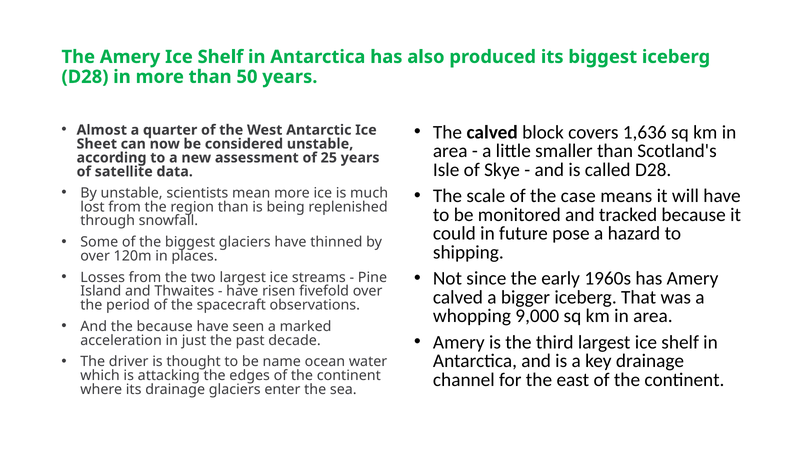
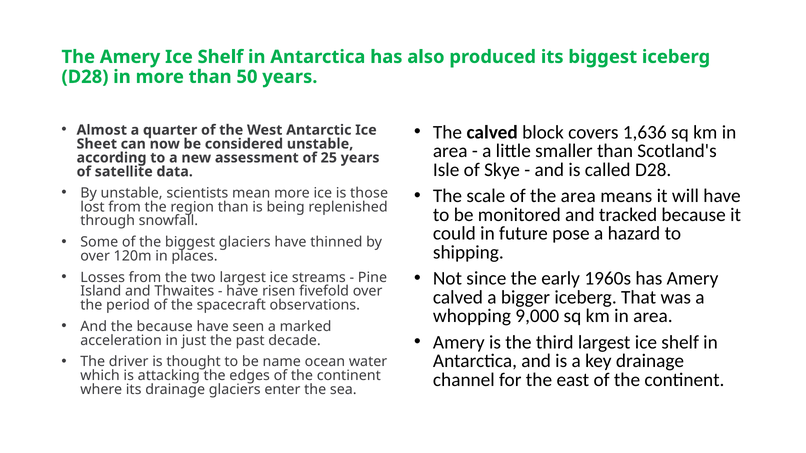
much: much -> those
the case: case -> area
